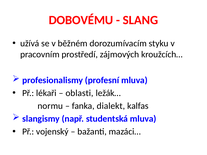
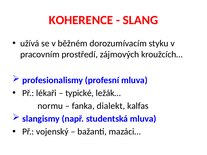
DOBOVÉMU: DOBOVÉMU -> KOHERENCE
oblasti: oblasti -> typické
